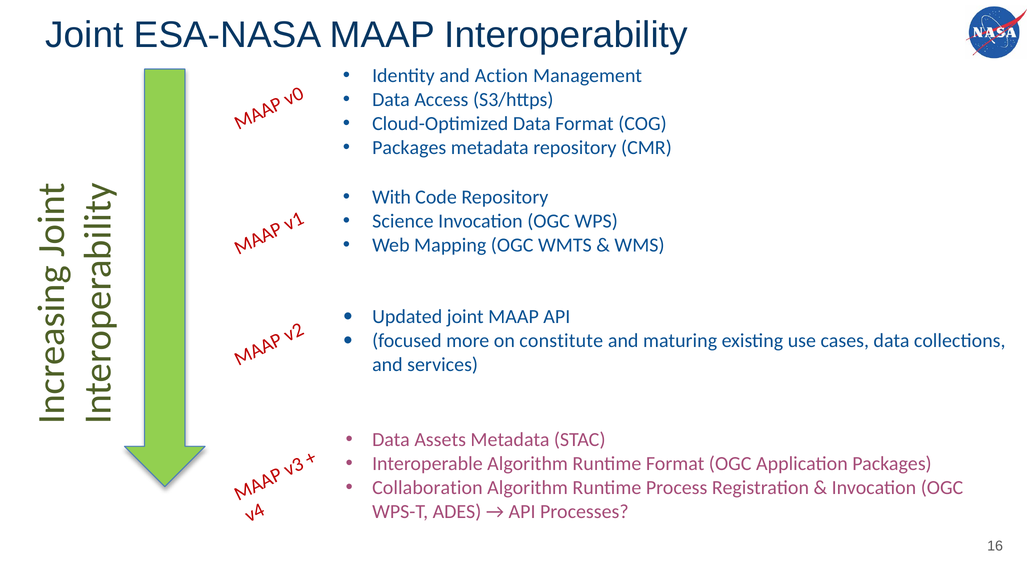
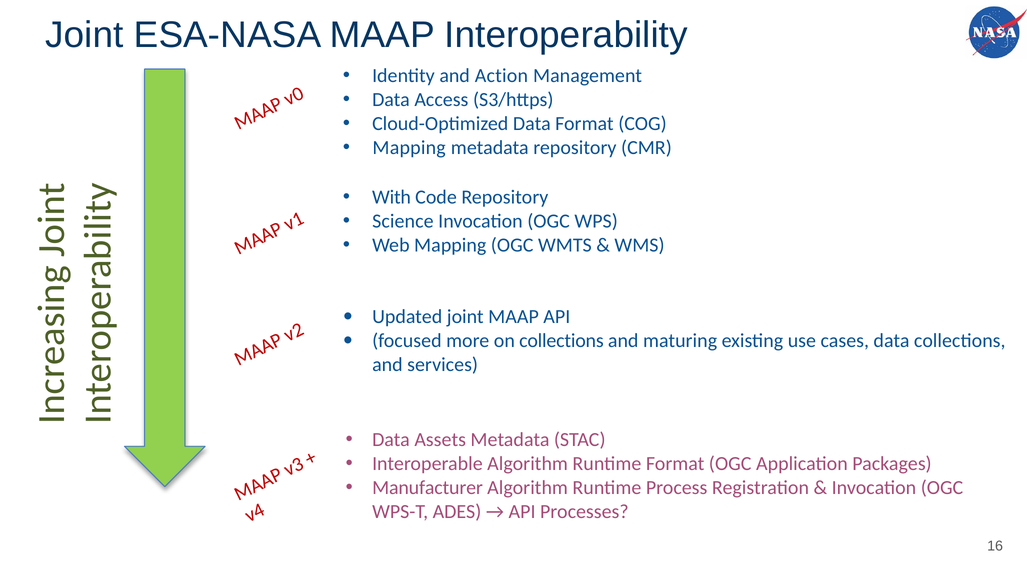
Packages at (409, 148): Packages -> Mapping
on constitute: constitute -> collections
Collaboration: Collaboration -> Manufacturer
